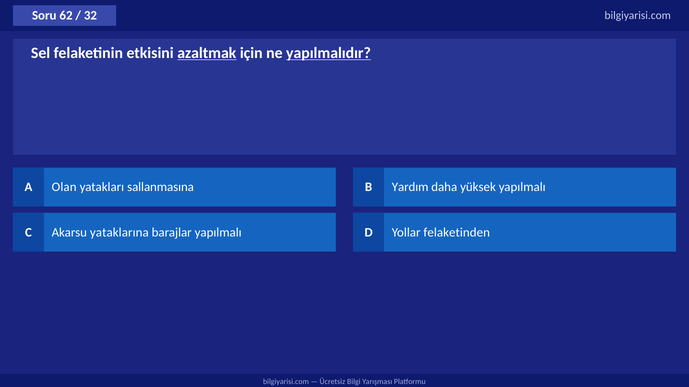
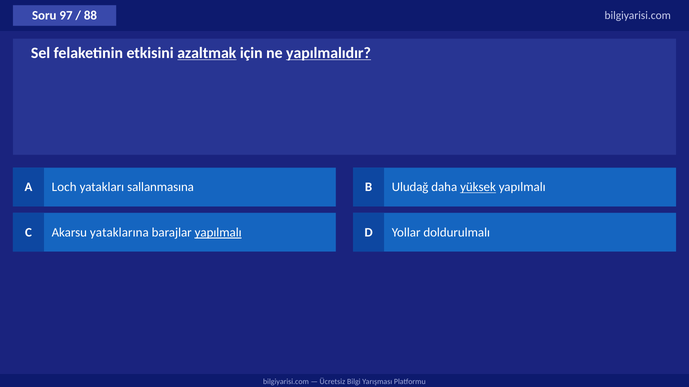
62: 62 -> 97
32: 32 -> 88
Olan: Olan -> Loch
Yardım: Yardım -> Uludağ
yüksek underline: none -> present
yapılmalı at (218, 233) underline: none -> present
felaketinden: felaketinden -> doldurulmalı
